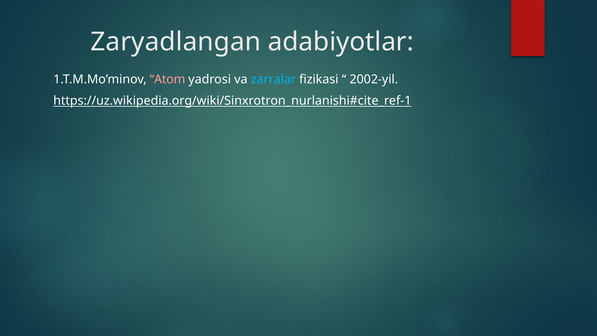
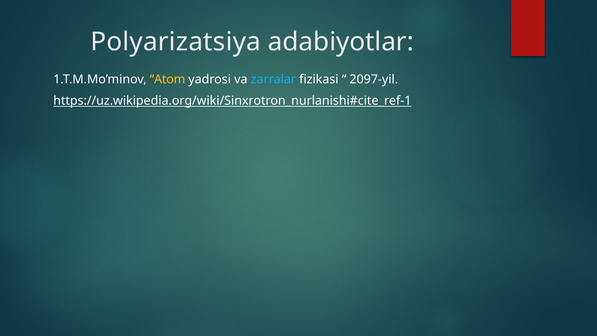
Zaryadlangan: Zaryadlangan -> Polyarizatsiya
Atom colour: pink -> yellow
2002-yil: 2002-yil -> 2097-yil
